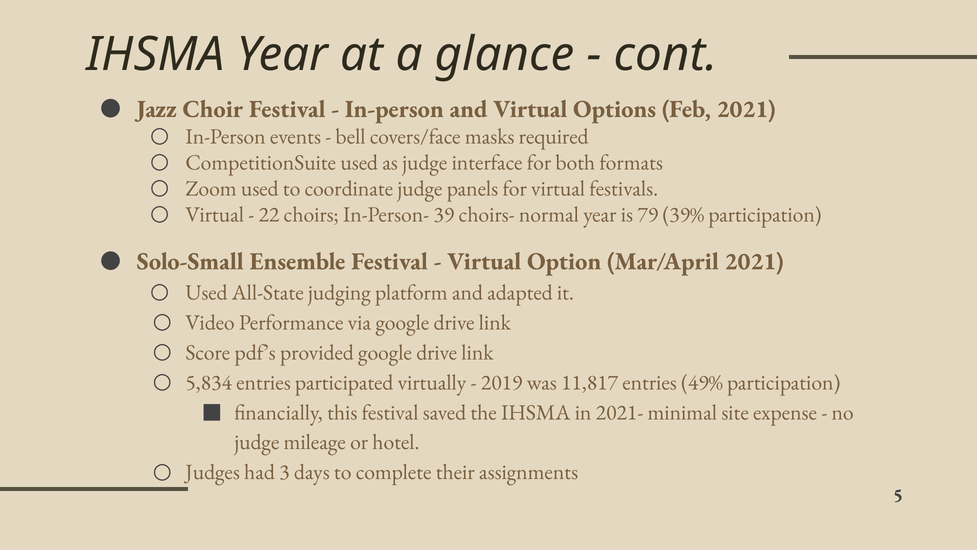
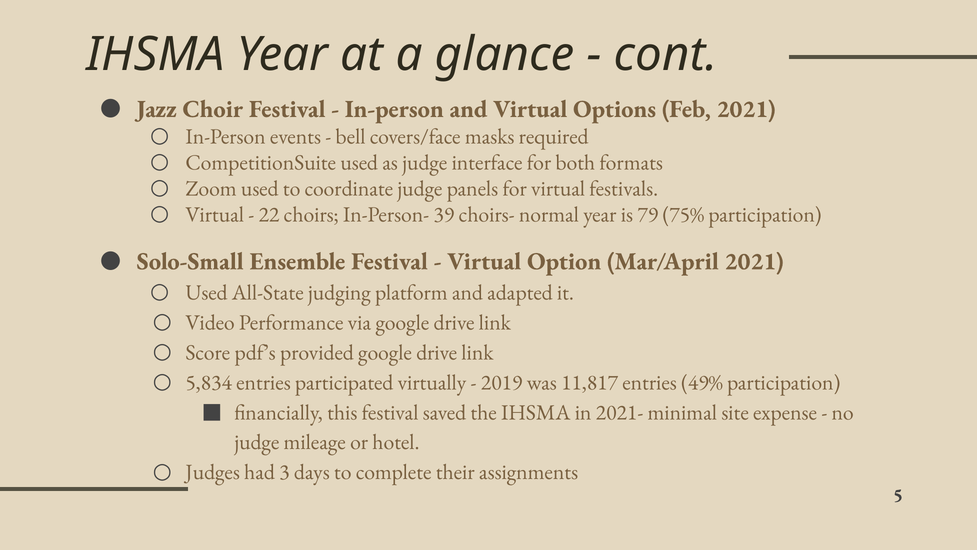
39%: 39% -> 75%
